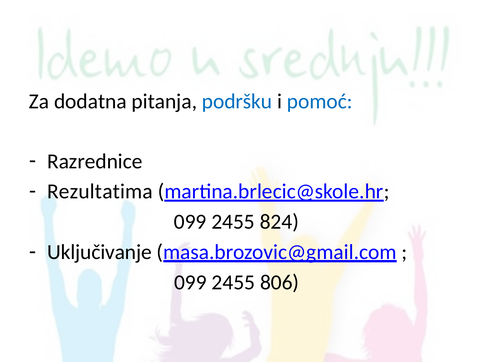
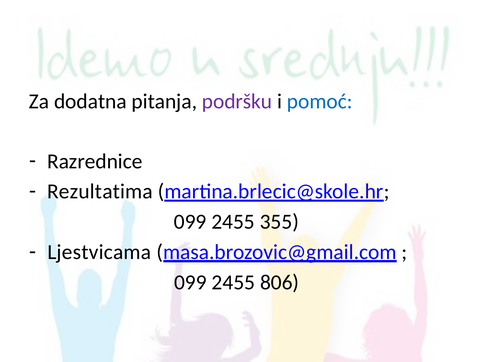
podršku colour: blue -> purple
824: 824 -> 355
Uključivanje: Uključivanje -> Ljestvicama
